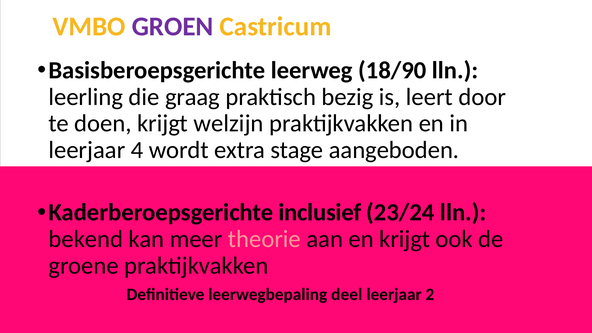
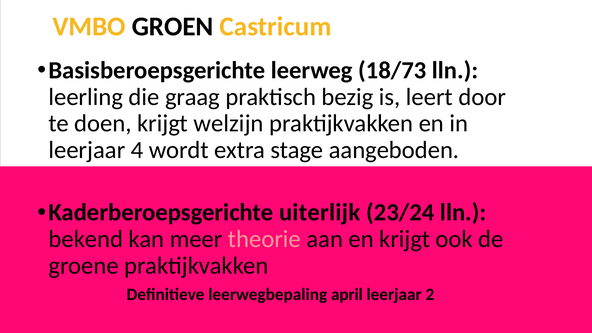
GROEN colour: purple -> black
18/90: 18/90 -> 18/73
inclusief: inclusief -> uiterlijk
deel: deel -> april
